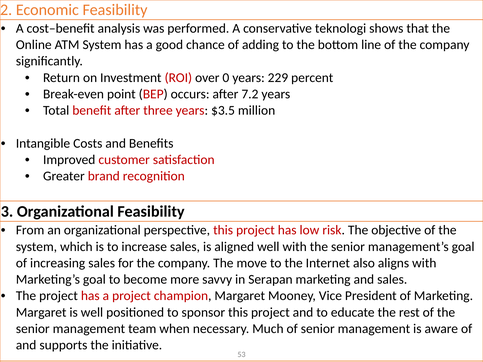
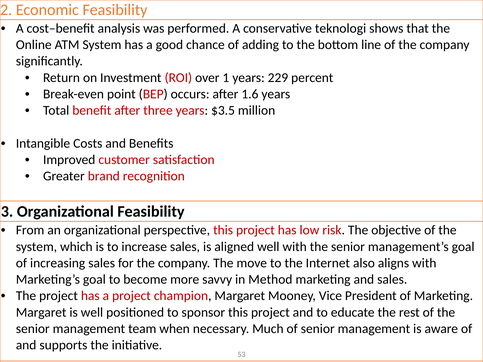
0: 0 -> 1
7.2: 7.2 -> 1.6
Serapan: Serapan -> Method
